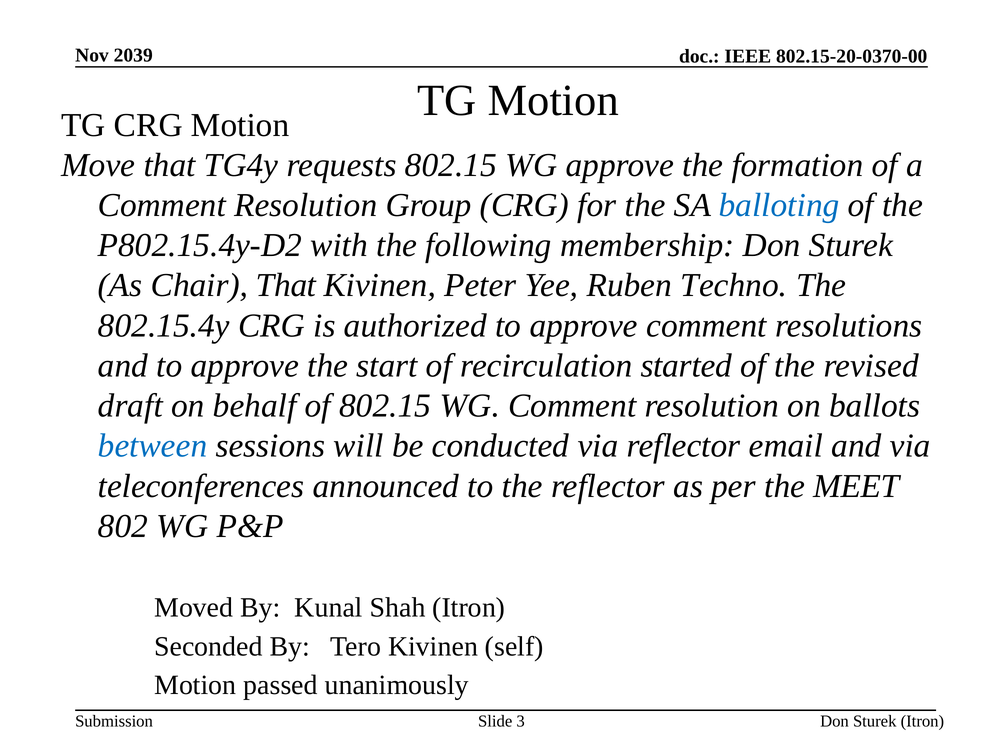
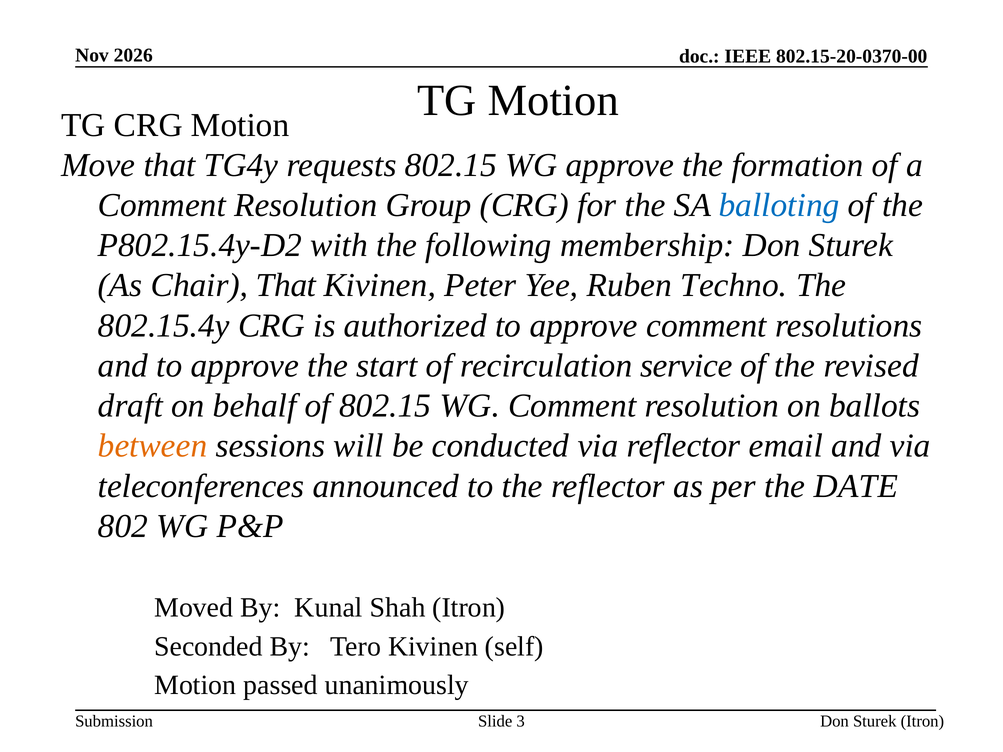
2039: 2039 -> 2026
started: started -> service
between colour: blue -> orange
MEET: MEET -> DATE
